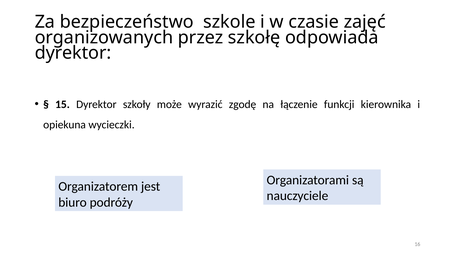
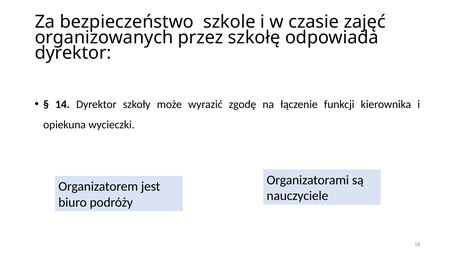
15: 15 -> 14
